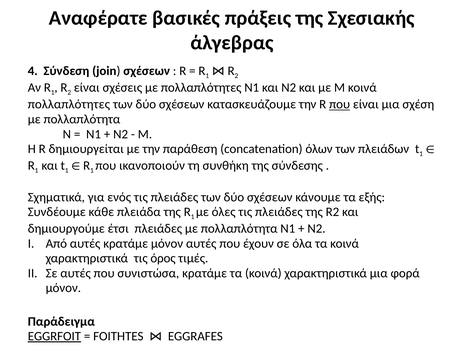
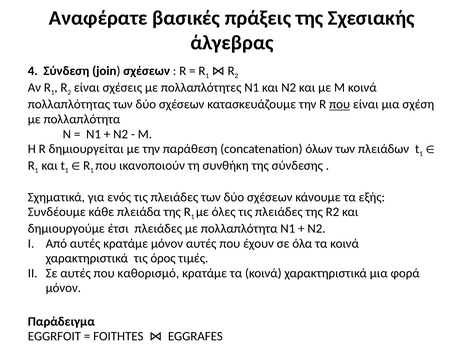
πολλαπλότητες at (69, 104): πολλαπλότητες -> πολλαπλότητας
συνιστώσα: συνιστώσα -> καθορισμό
EGGRFOIT underline: present -> none
